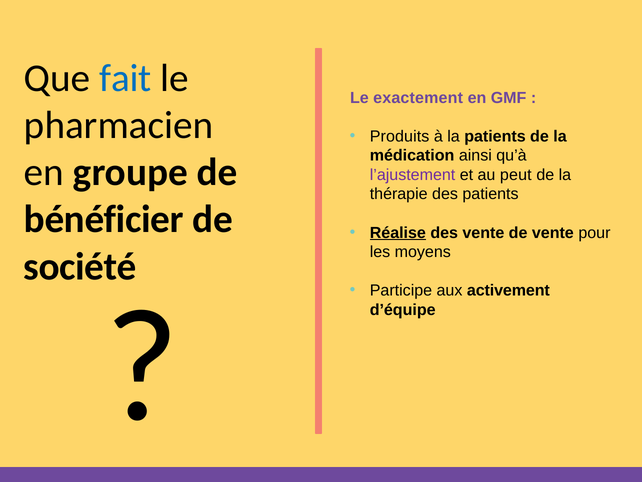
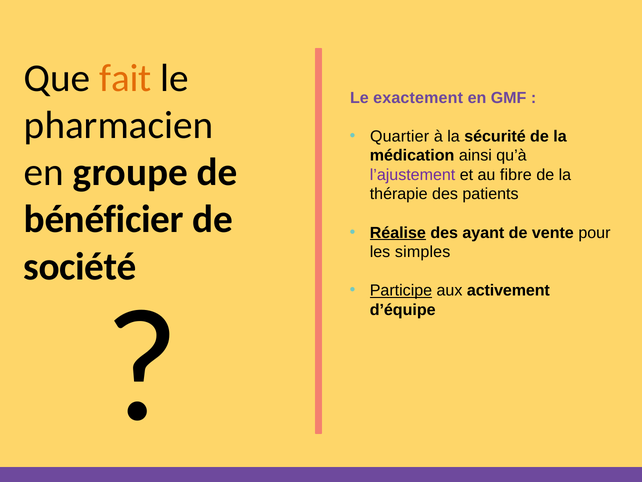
fait colour: blue -> orange
Produits: Produits -> Quartier
la patients: patients -> sécurité
peut: peut -> fibre
des vente: vente -> ayant
moyens: moyens -> simples
Participe underline: none -> present
